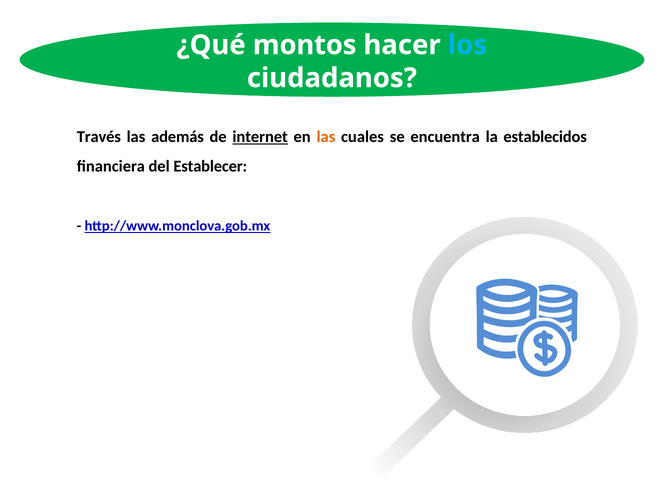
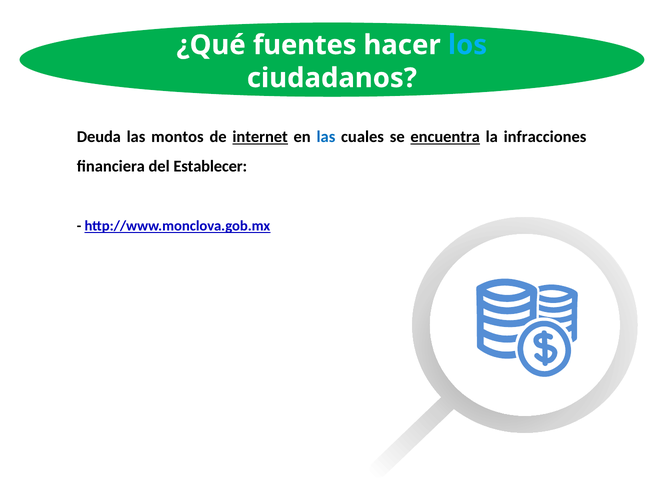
montos: montos -> fuentes
Través: Través -> Deuda
además: además -> montos
las at (326, 137) colour: orange -> blue
encuentra underline: none -> present
establecidos: establecidos -> infracciones
